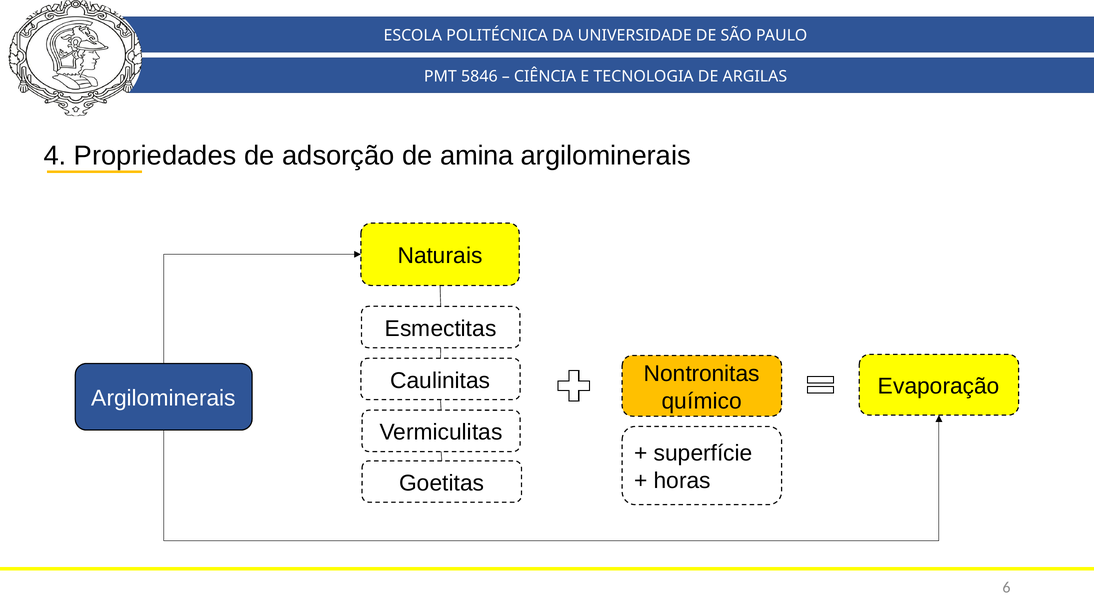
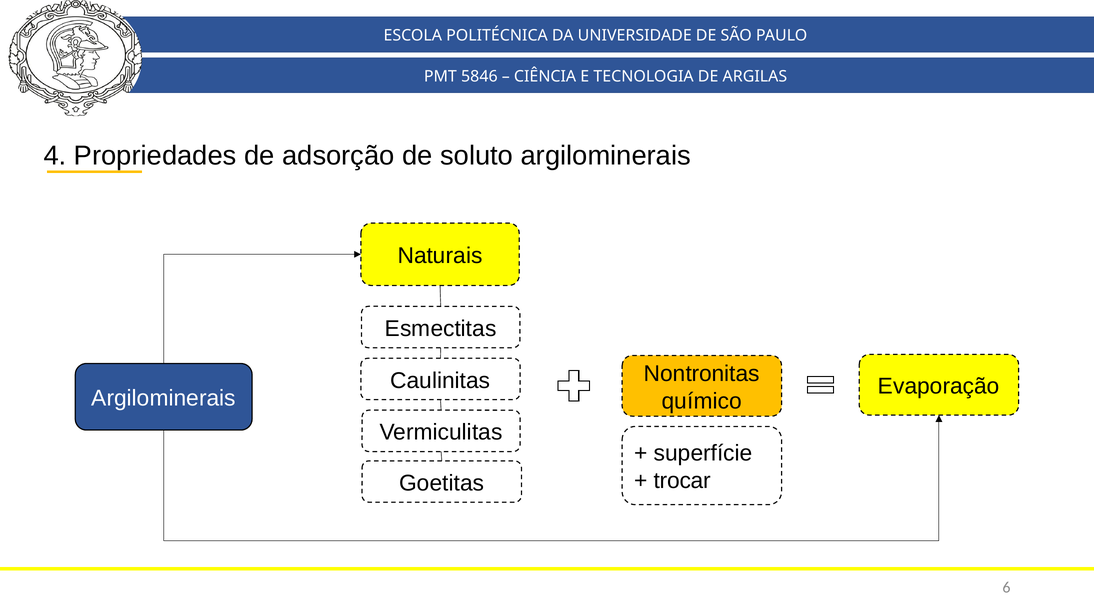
amina: amina -> soluto
horas: horas -> trocar
